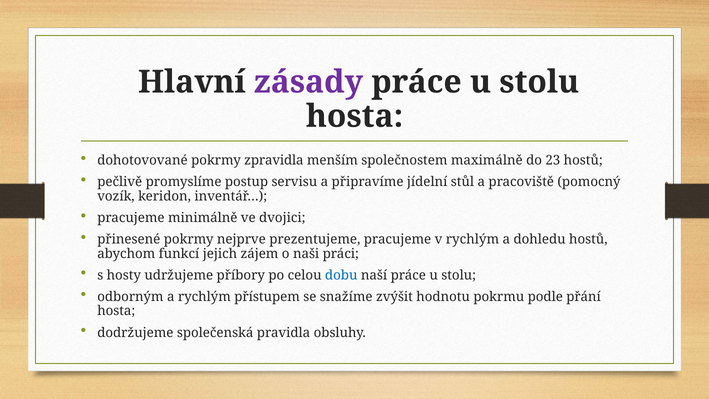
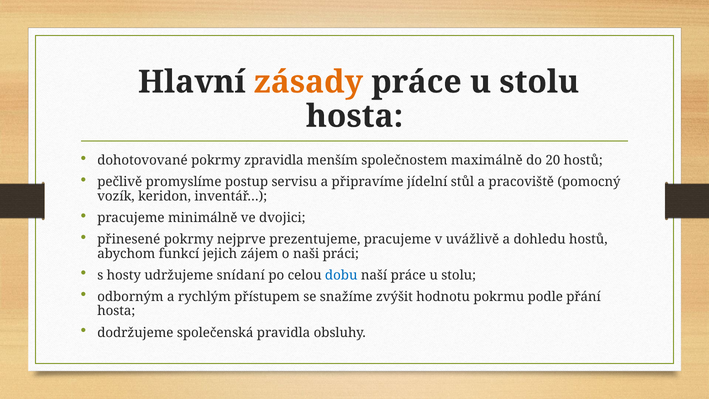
zásady colour: purple -> orange
23: 23 -> 20
v rychlým: rychlým -> uvážlivě
příbory: příbory -> snídaní
